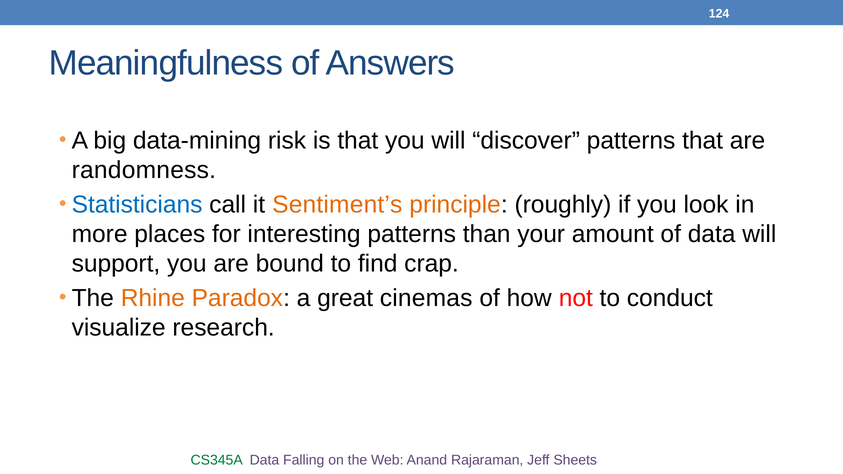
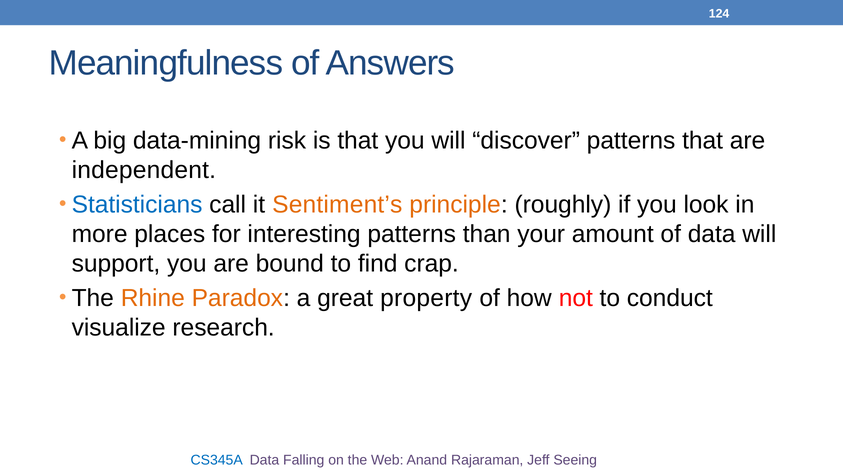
randomness: randomness -> independent
cinemas: cinemas -> property
CS345A colour: green -> blue
Sheets: Sheets -> Seeing
